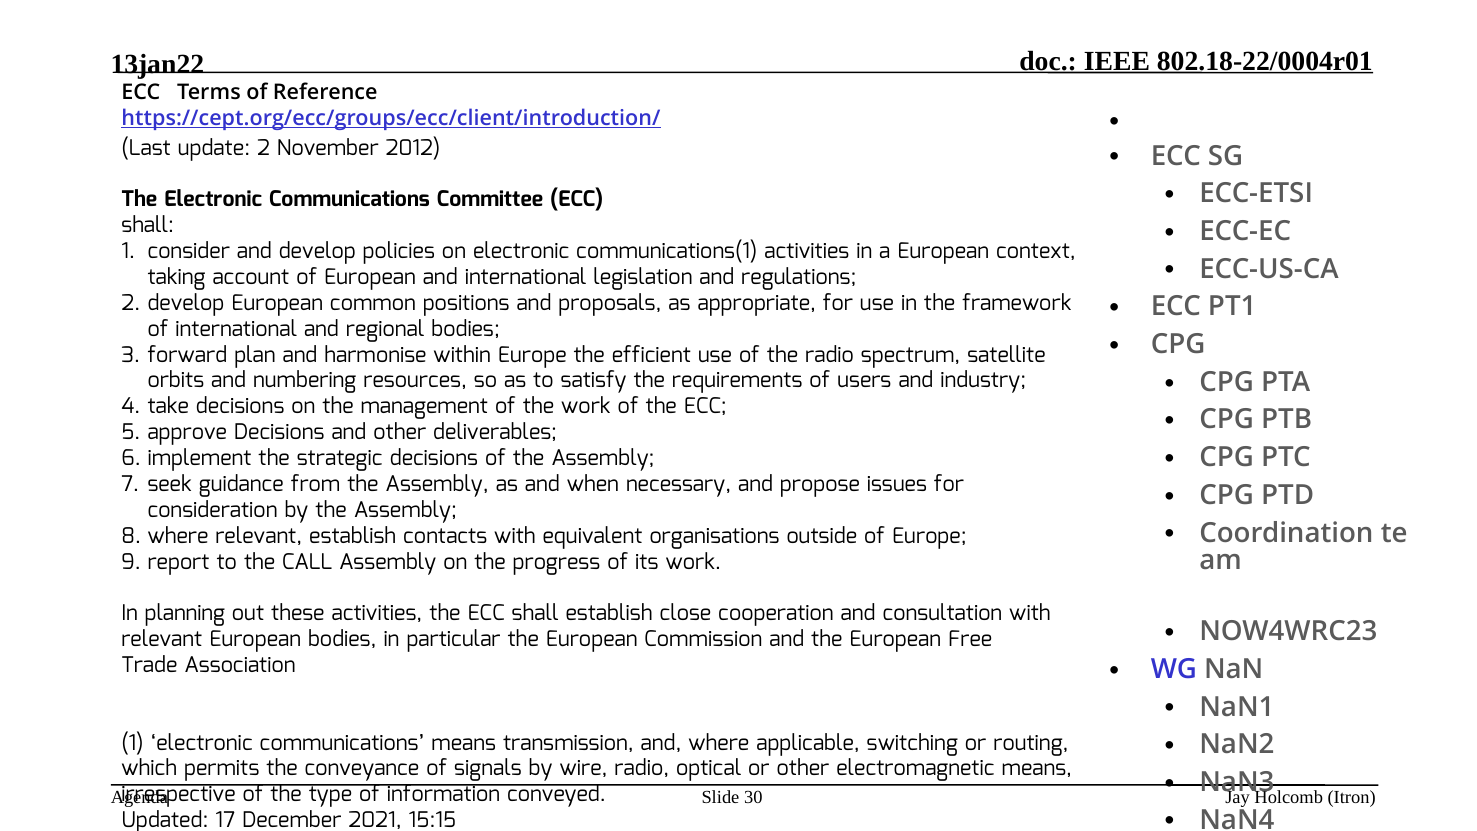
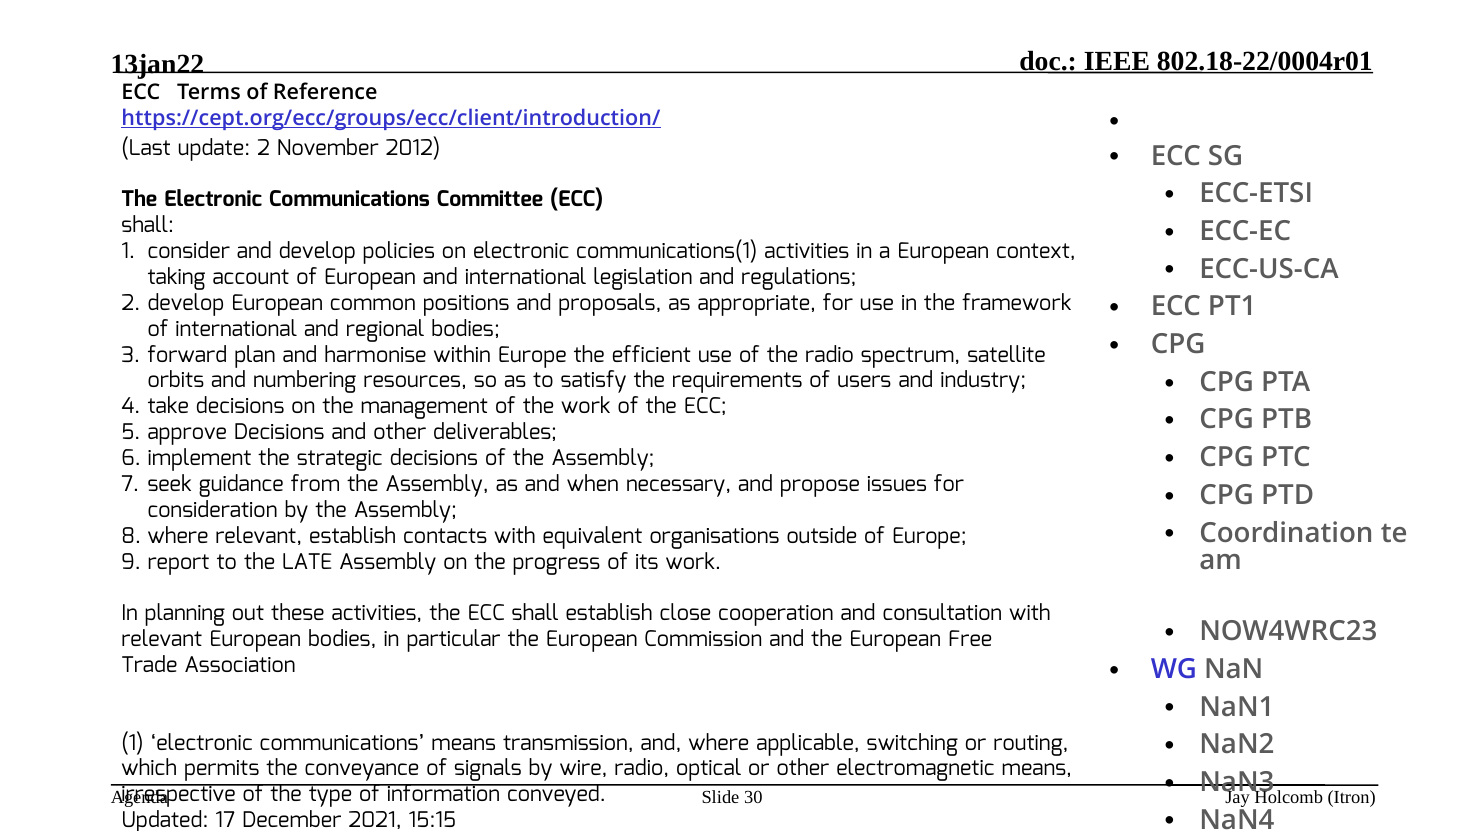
CALL: CALL -> LATE
